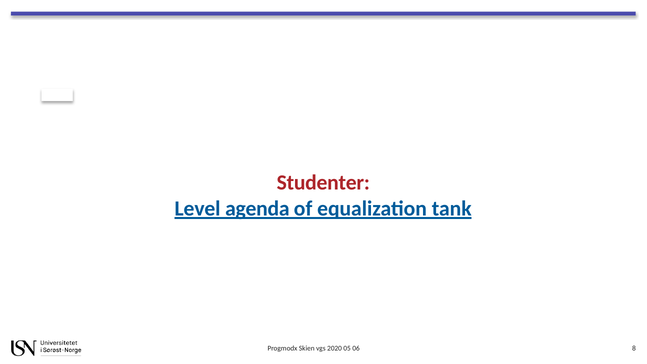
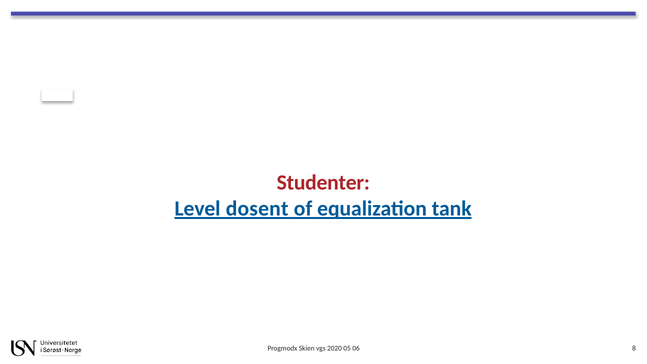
agenda: agenda -> dosent
